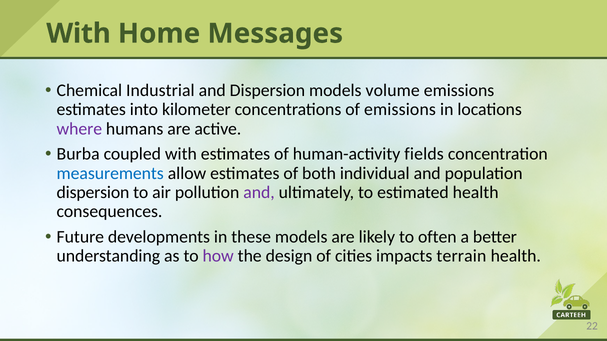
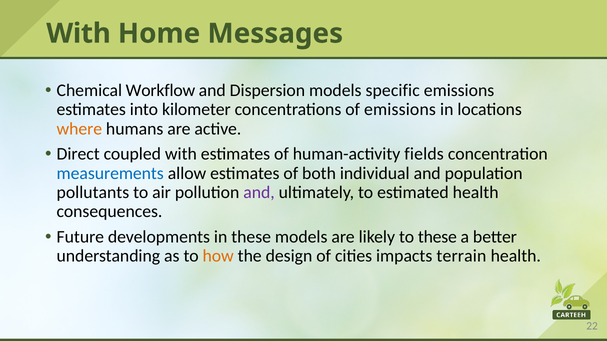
Industrial: Industrial -> Workflow
volume: volume -> specific
where colour: purple -> orange
Burba: Burba -> Direct
dispersion at (93, 193): dispersion -> pollutants
to often: often -> these
how colour: purple -> orange
